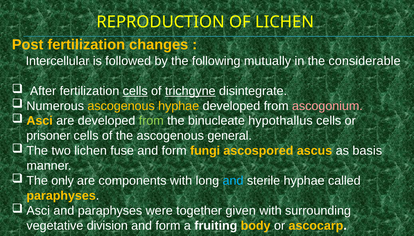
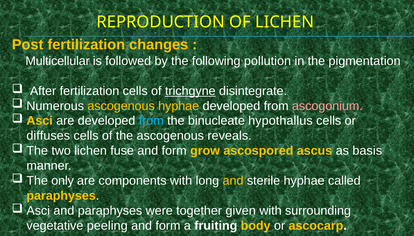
Intercellular: Intercellular -> Multicellular
mutually: mutually -> pollution
considerable: considerable -> pigmentation
cells at (135, 91) underline: present -> none
from at (151, 121) colour: light green -> light blue
prisoner: prisoner -> diffuses
general: general -> reveals
fungi: fungi -> grow
and at (233, 181) colour: light blue -> yellow
division: division -> peeling
